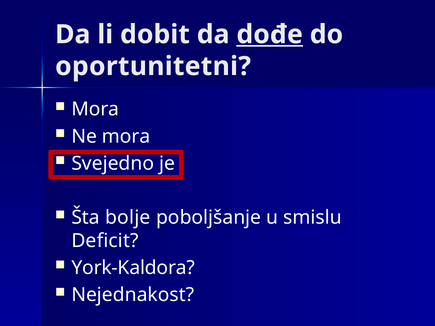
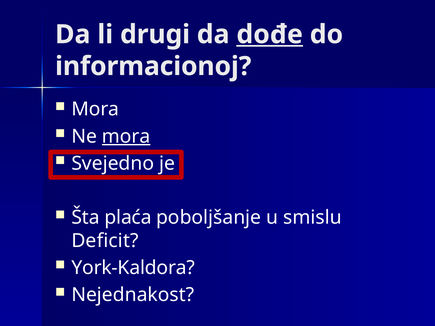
dobit: dobit -> drugi
oportunitetni: oportunitetni -> informacionoj
mora at (126, 136) underline: none -> present
bolje: bolje -> plaća
